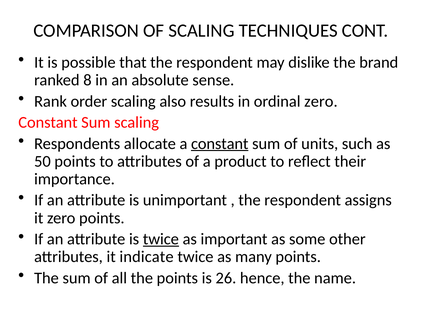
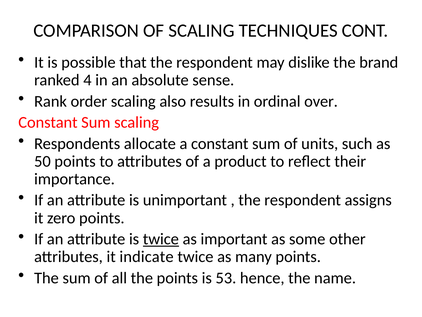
8: 8 -> 4
ordinal zero: zero -> over
constant at (220, 143) underline: present -> none
26: 26 -> 53
